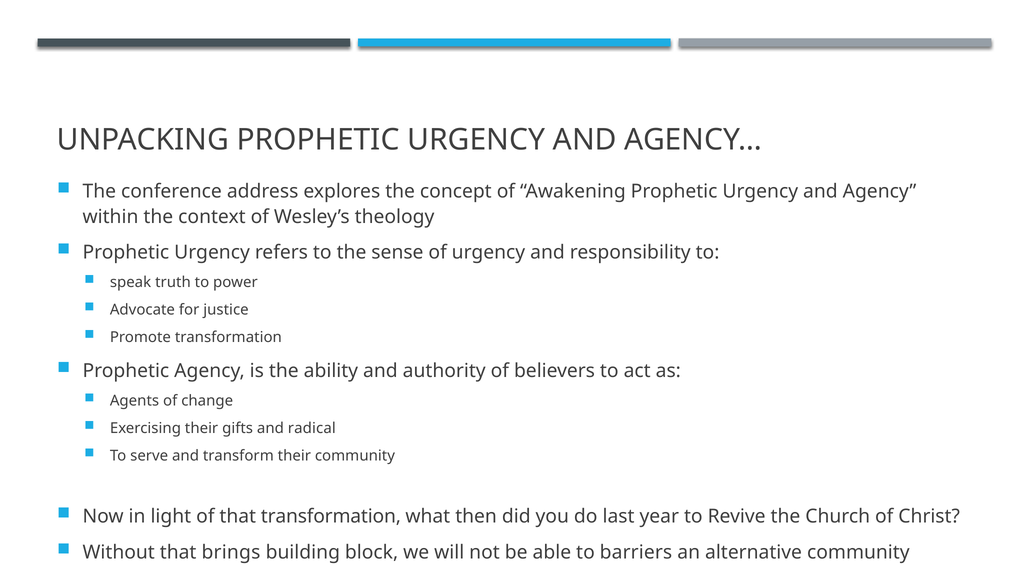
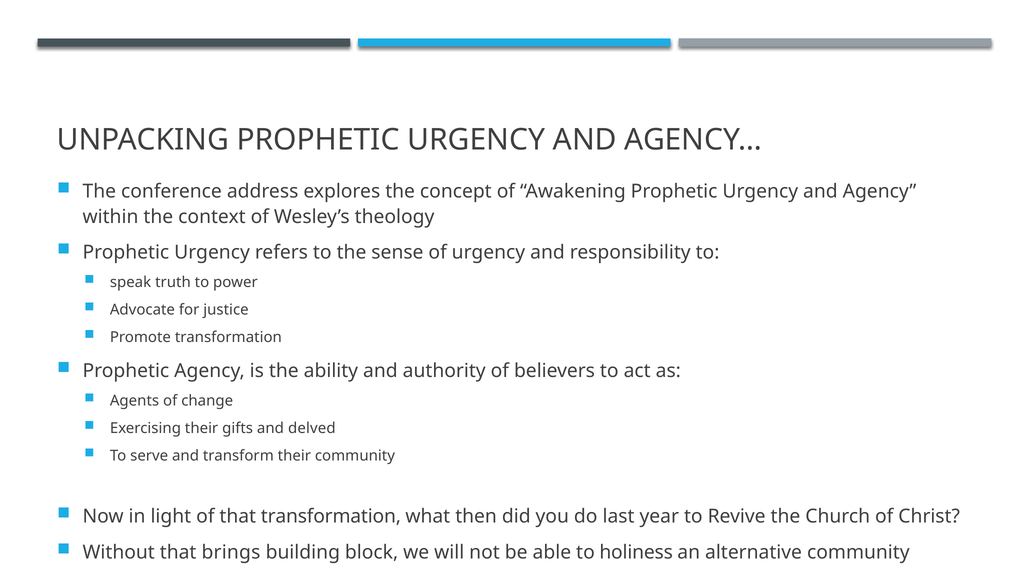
radical: radical -> delved
barriers: barriers -> holiness
